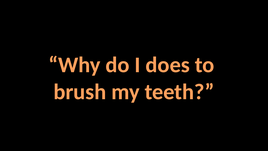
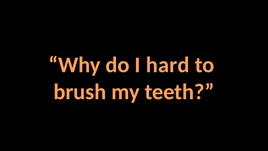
does: does -> hard
